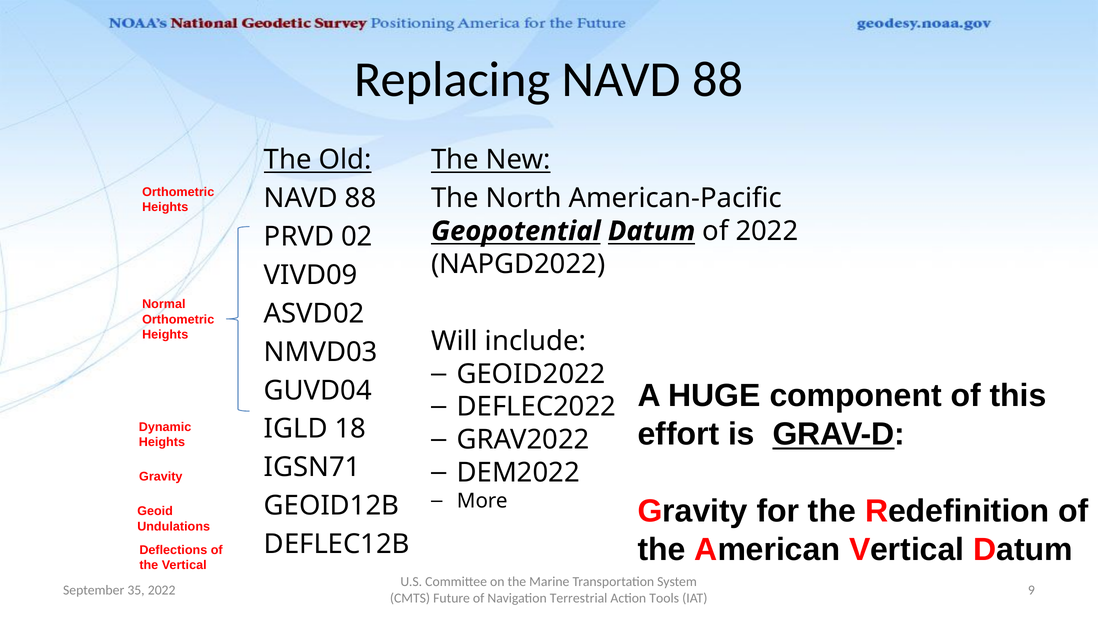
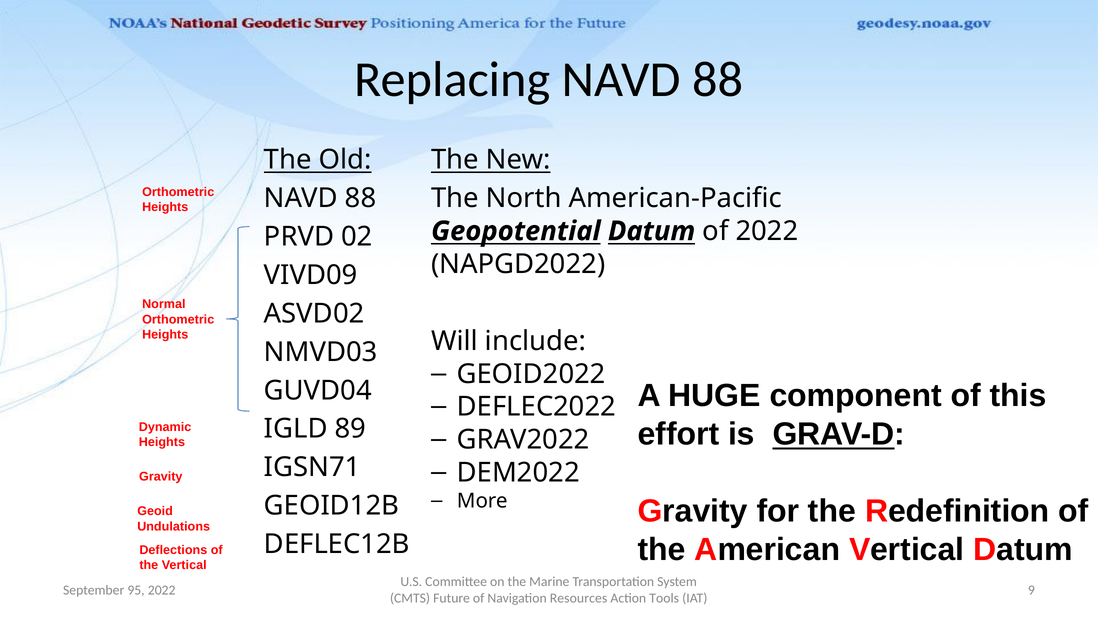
18: 18 -> 89
35: 35 -> 95
Terrestrial: Terrestrial -> Resources
